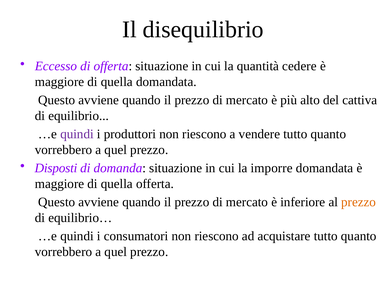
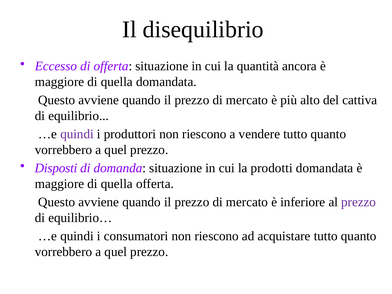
cedere: cedere -> ancora
imporre: imporre -> prodotti
prezzo at (359, 202) colour: orange -> purple
